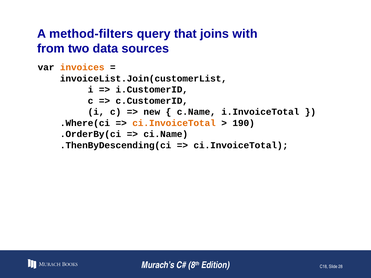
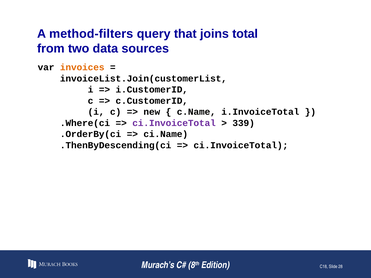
with: with -> total
ci.InvoiceTotal at (174, 123) colour: orange -> purple
190: 190 -> 339
